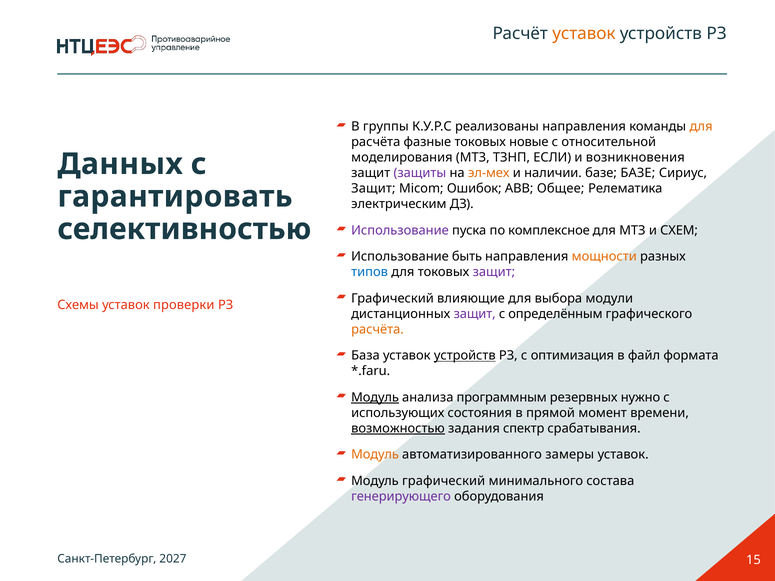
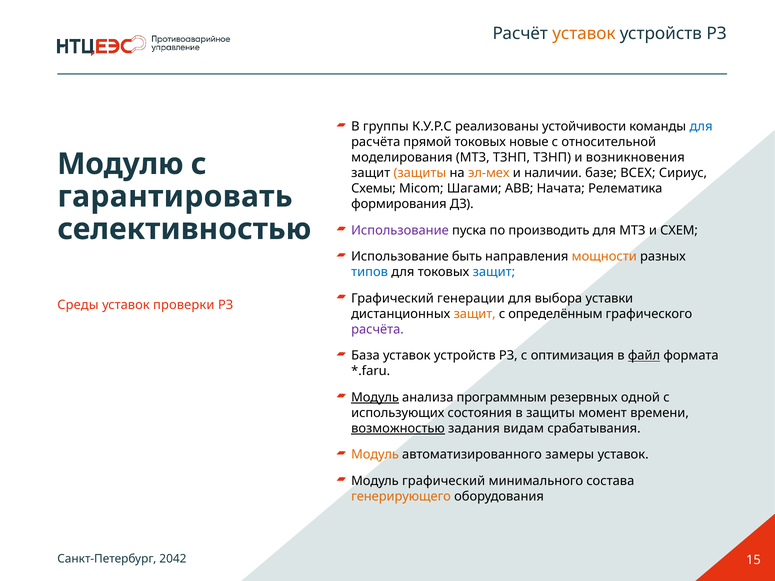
реализованы направления: направления -> устойчивости
для at (701, 127) colour: orange -> blue
фазные: фазные -> прямой
ТЗНП ЕСЛИ: ЕСЛИ -> ТЗНП
Данных: Данных -> Модулю
защиты at (420, 173) colour: purple -> orange
базе БАЗЕ: БАЗЕ -> ВСЕХ
Защит at (373, 189): Защит -> Схемы
Ошибок: Ошибок -> Шагами
Общее: Общее -> Начата
электрическим: электрическим -> формирования
комплексное: комплексное -> производить
защит at (494, 272) colour: purple -> blue
влияющие: влияющие -> генерации
модули: модули -> уставки
Схемы: Схемы -> Среды
защит at (475, 314) colour: purple -> orange
расчёта at (377, 330) colour: orange -> purple
устройств at (465, 356) underline: present -> none
файл underline: none -> present
нужно: нужно -> одной
в прямой: прямой -> защиты
спектр: спектр -> видам
генерирующего colour: purple -> orange
2027: 2027 -> 2042
